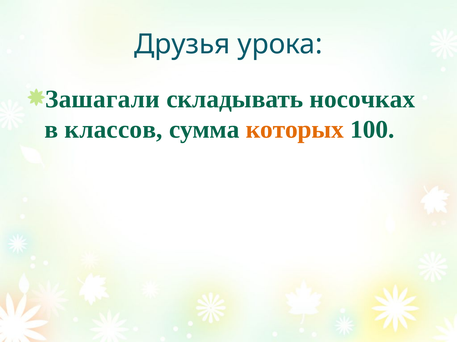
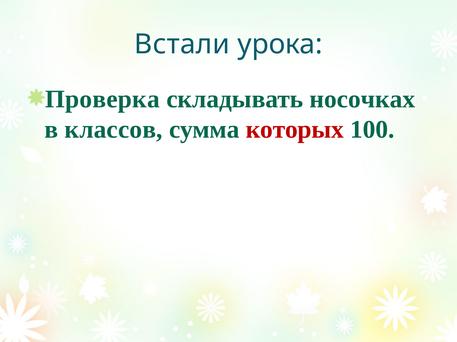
Друзья: Друзья -> Встали
Зашагали: Зашагали -> Проверка
которых colour: orange -> red
